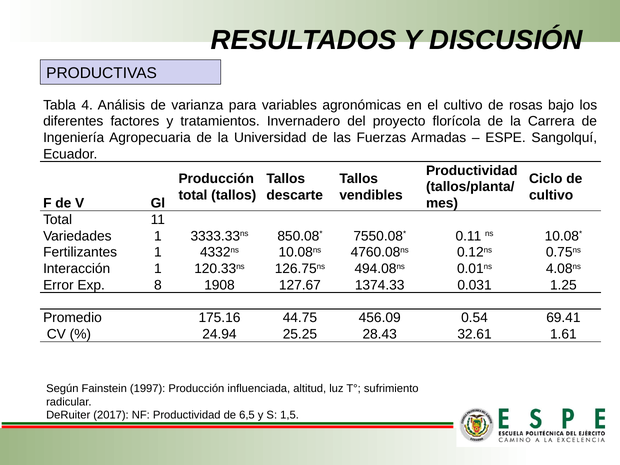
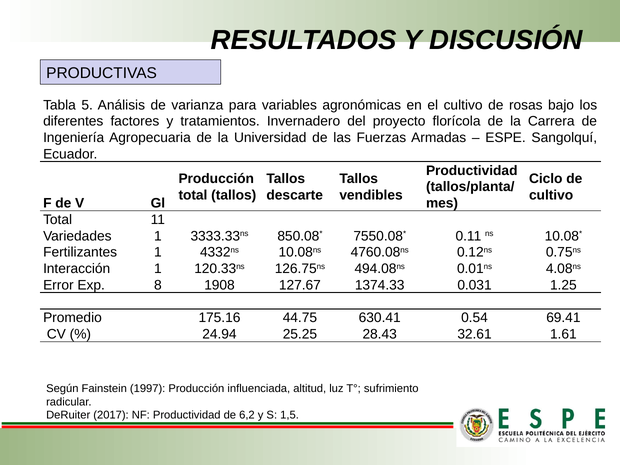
4: 4 -> 5
456.09: 456.09 -> 630.41
6,5: 6,5 -> 6,2
